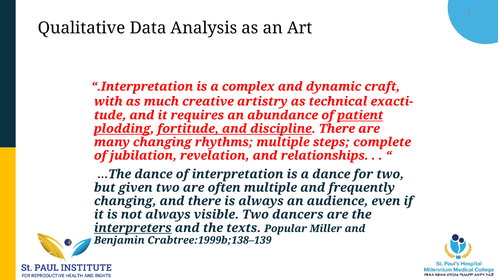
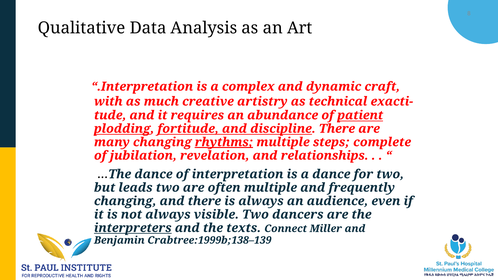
rhythms underline: none -> present
given: given -> leads
Popular: Popular -> Connect
